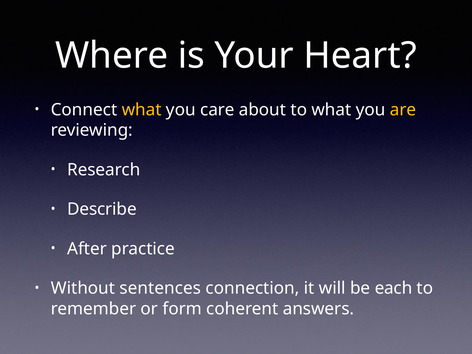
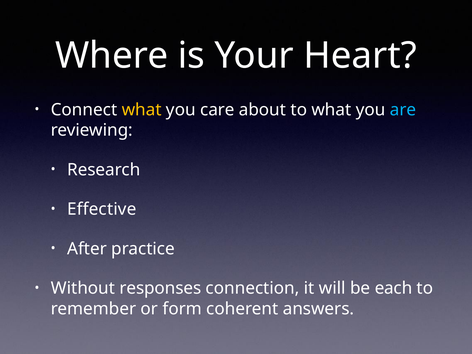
are colour: yellow -> light blue
Describe: Describe -> Effective
sentences: sentences -> responses
